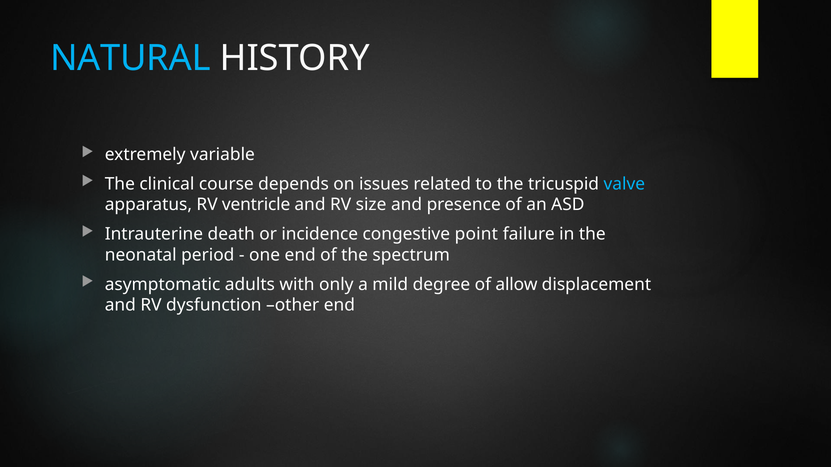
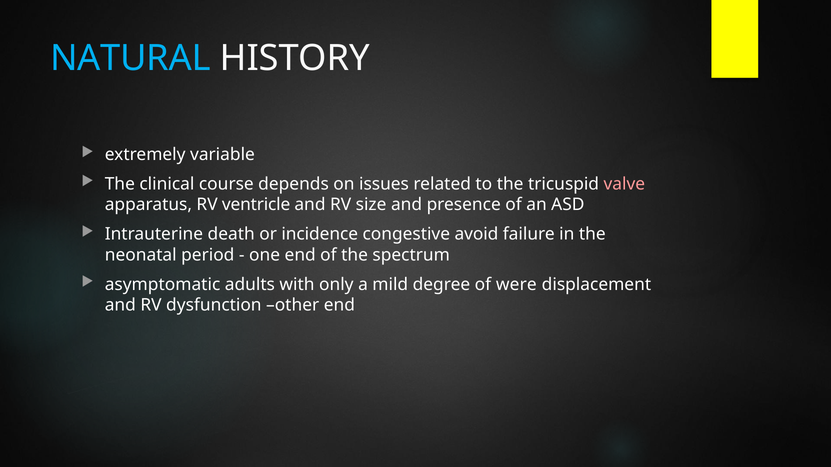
valve colour: light blue -> pink
point: point -> avoid
allow: allow -> were
